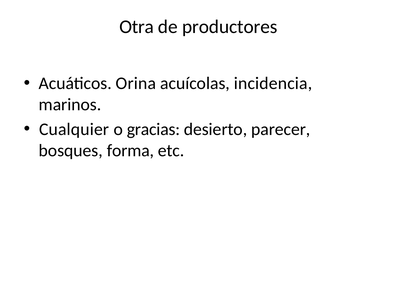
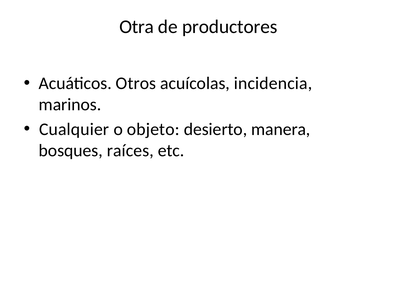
Orina: Orina -> Otros
gracias: gracias -> objeto
parecer: parecer -> manera
forma: forma -> raíces
